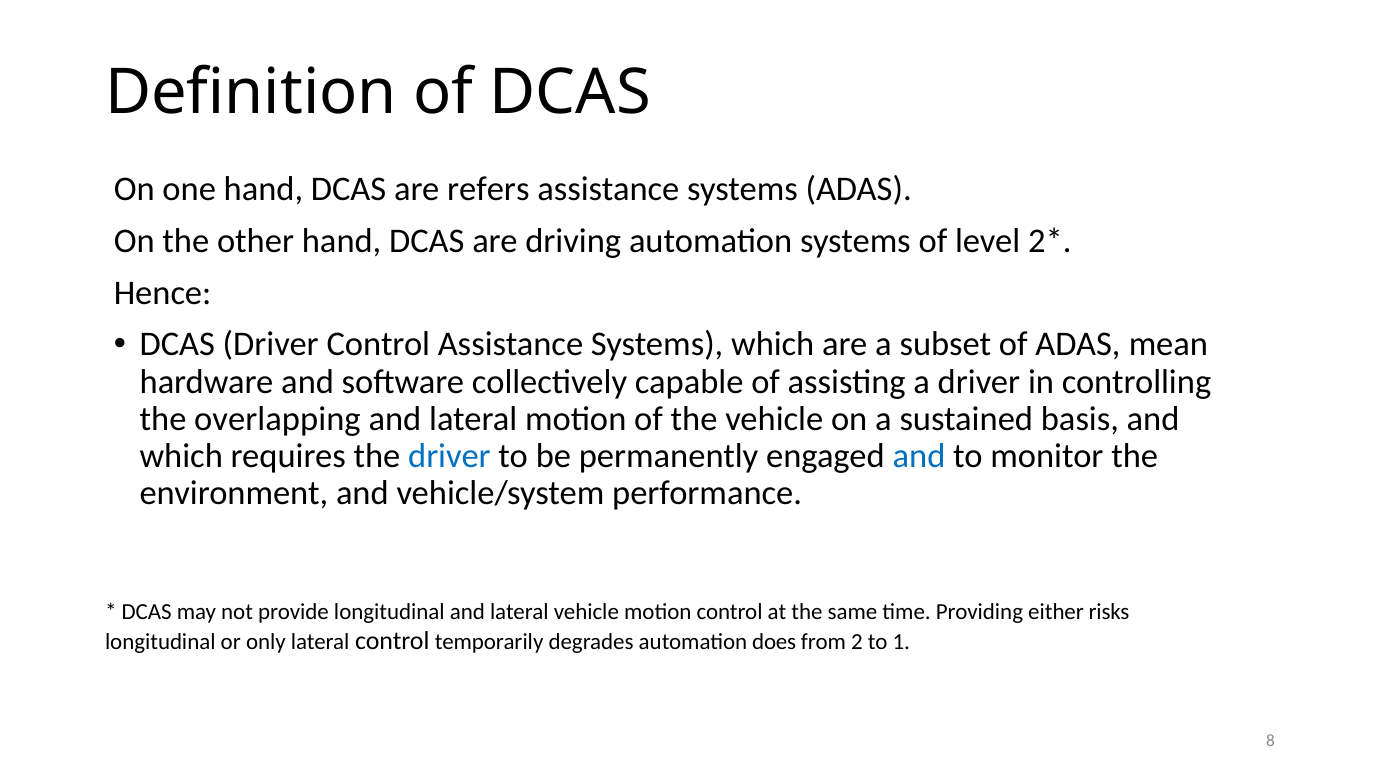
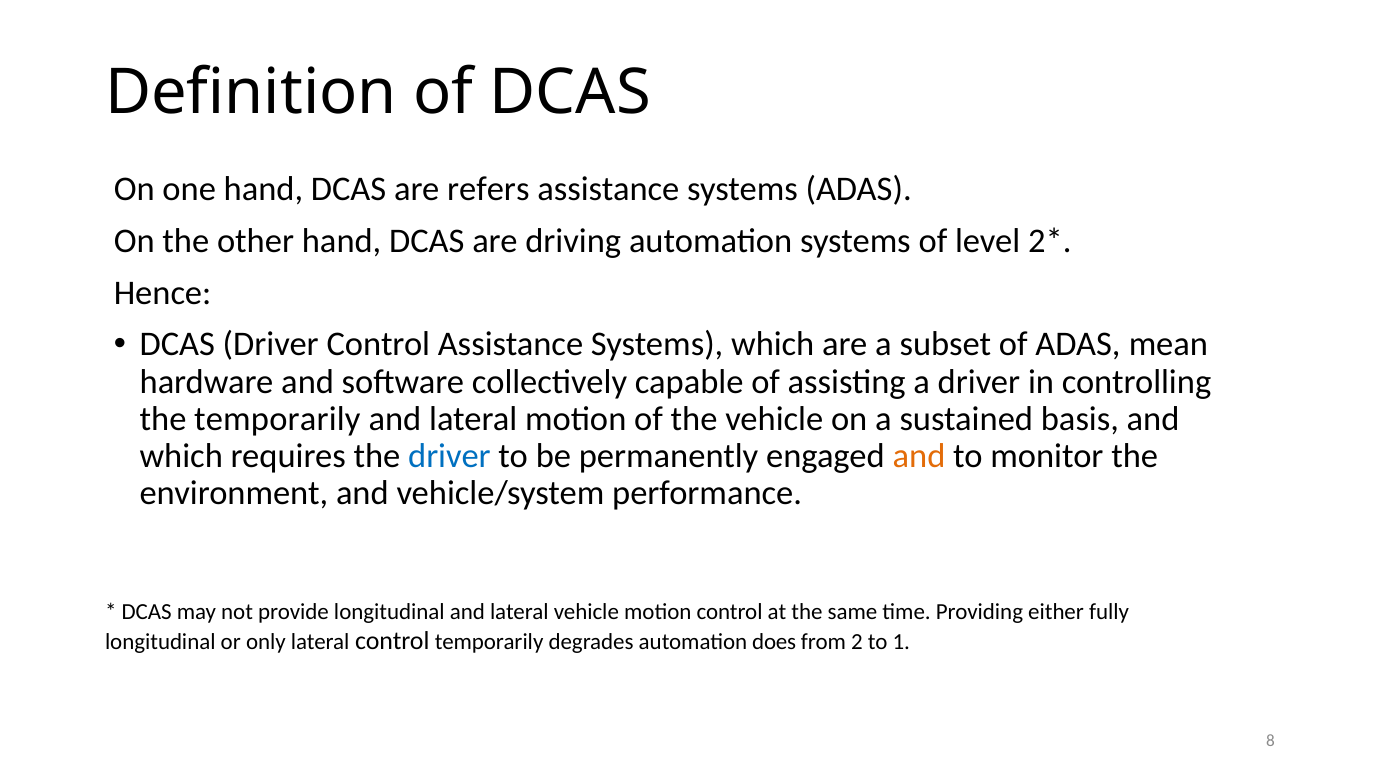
the overlapping: overlapping -> temporarily
and at (919, 456) colour: blue -> orange
risks: risks -> fully
